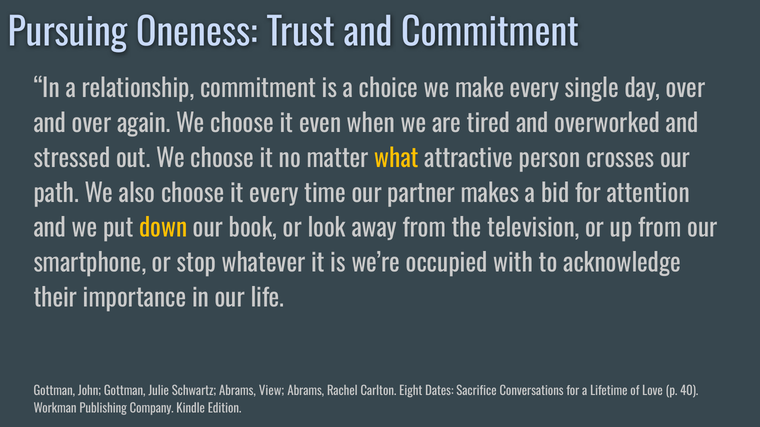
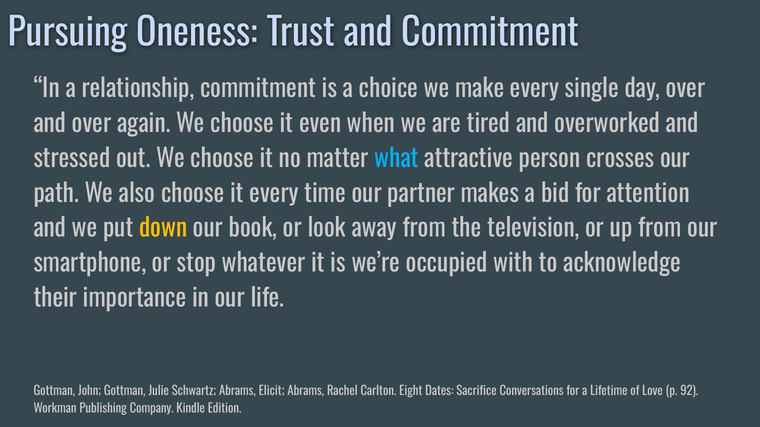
what colour: yellow -> light blue
View: View -> Elicit
40: 40 -> 92
